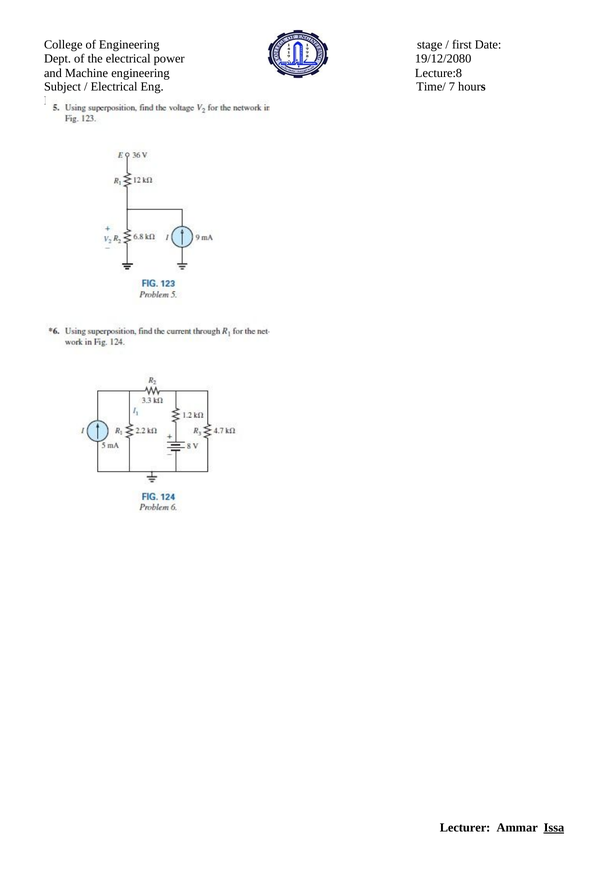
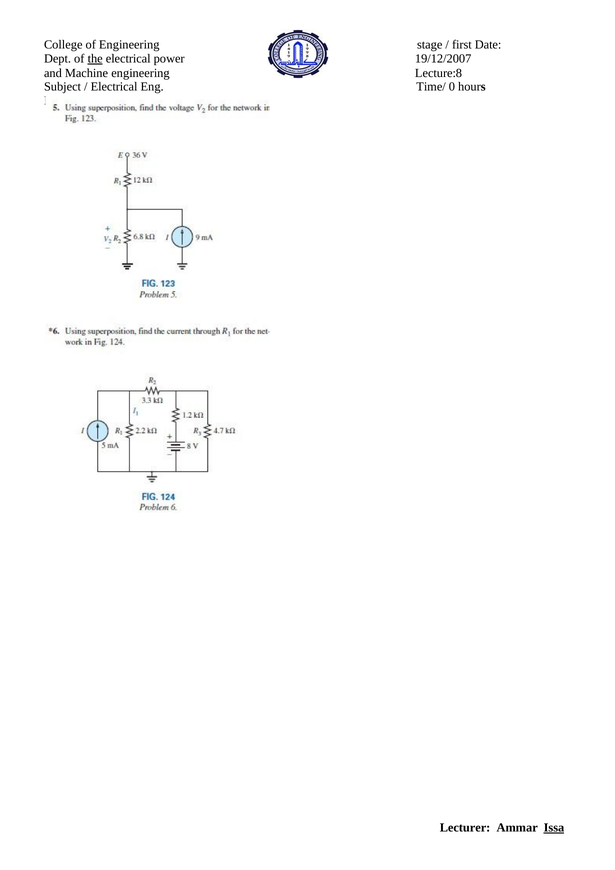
the underline: none -> present
19/12/2080: 19/12/2080 -> 19/12/2007
7: 7 -> 0
